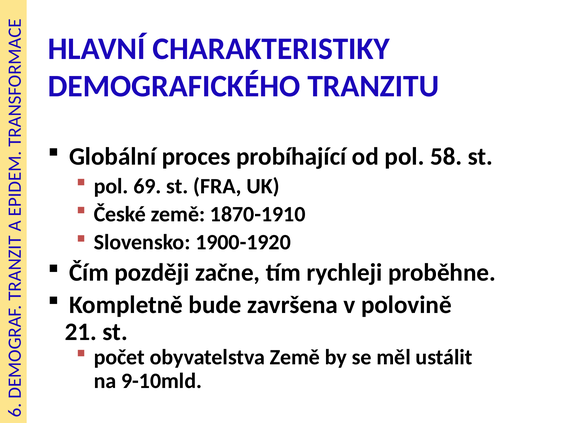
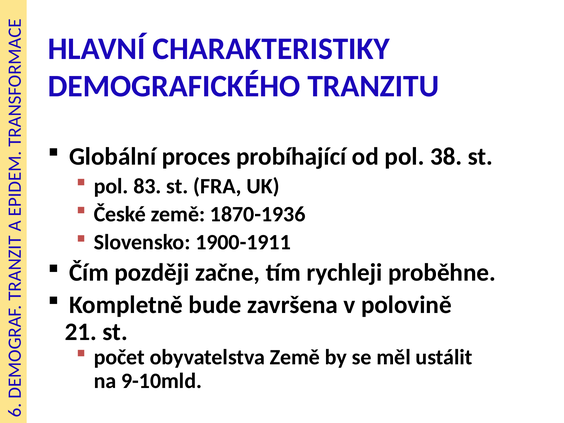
58: 58 -> 38
69: 69 -> 83
1870-1910: 1870-1910 -> 1870-1936
1900-1920: 1900-1920 -> 1900-1911
